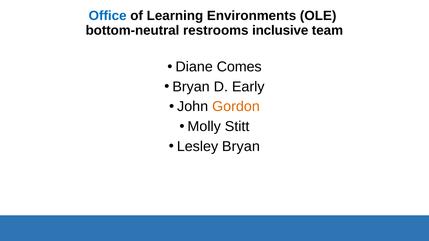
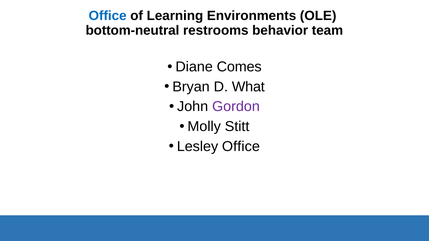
inclusive: inclusive -> behavior
Early: Early -> What
Gordon colour: orange -> purple
Lesley Bryan: Bryan -> Office
